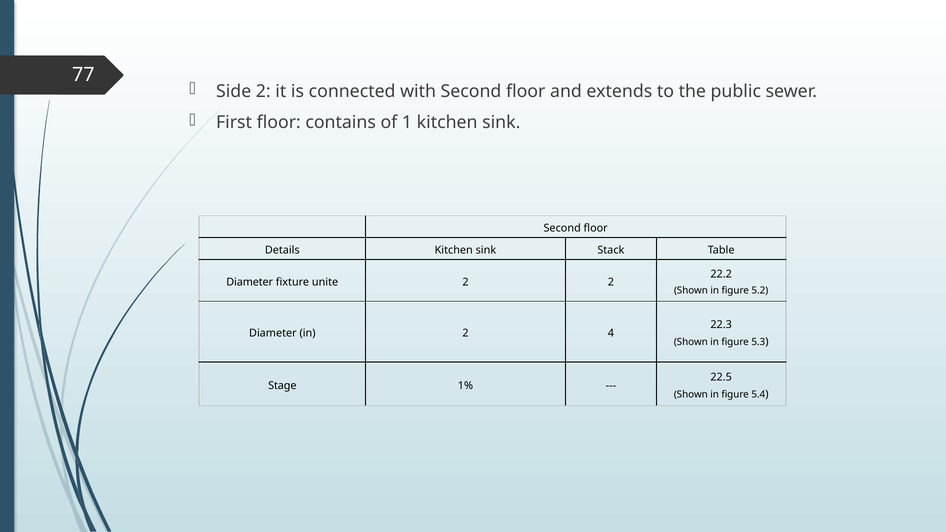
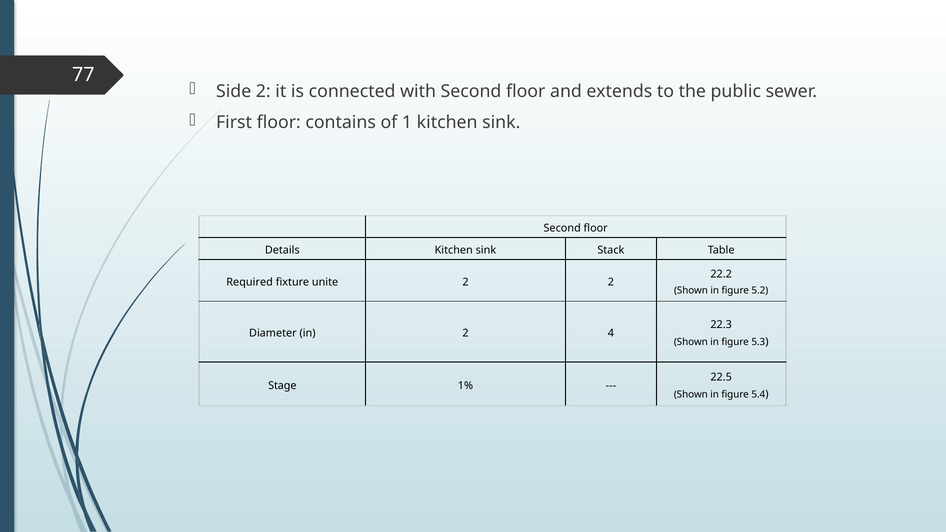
Diameter at (250, 282): Diameter -> Required
